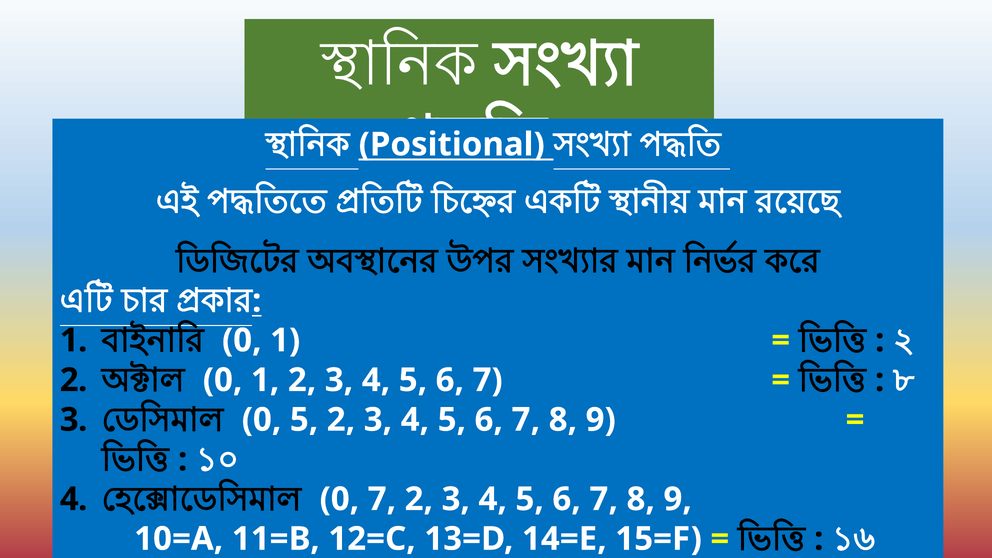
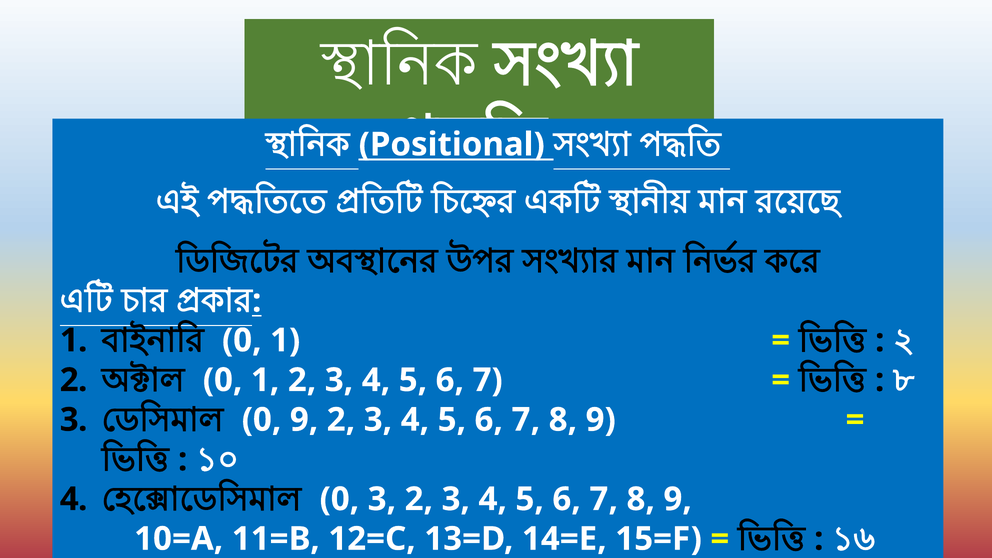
0 5: 5 -> 9
0 7: 7 -> 3
